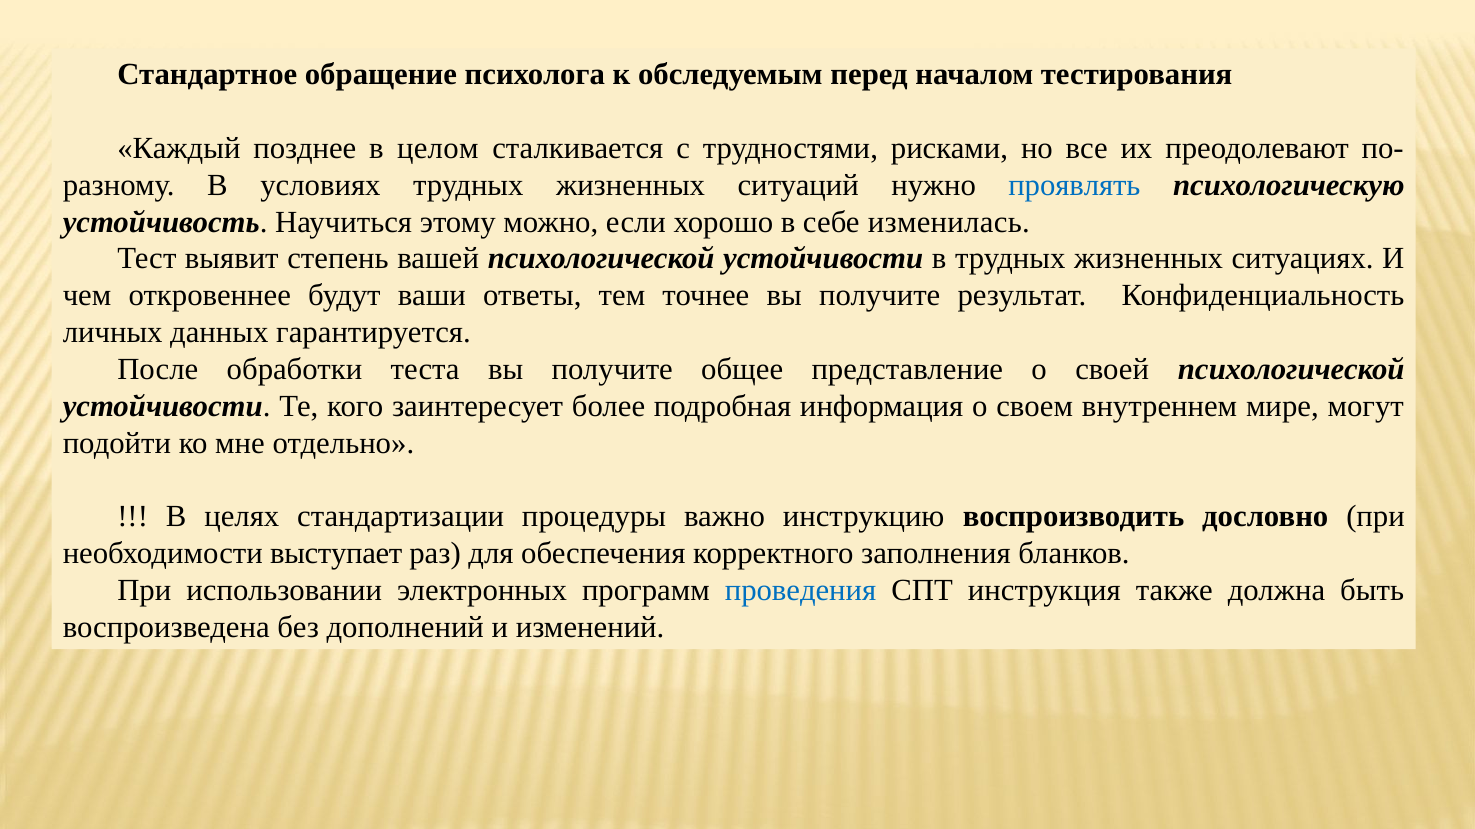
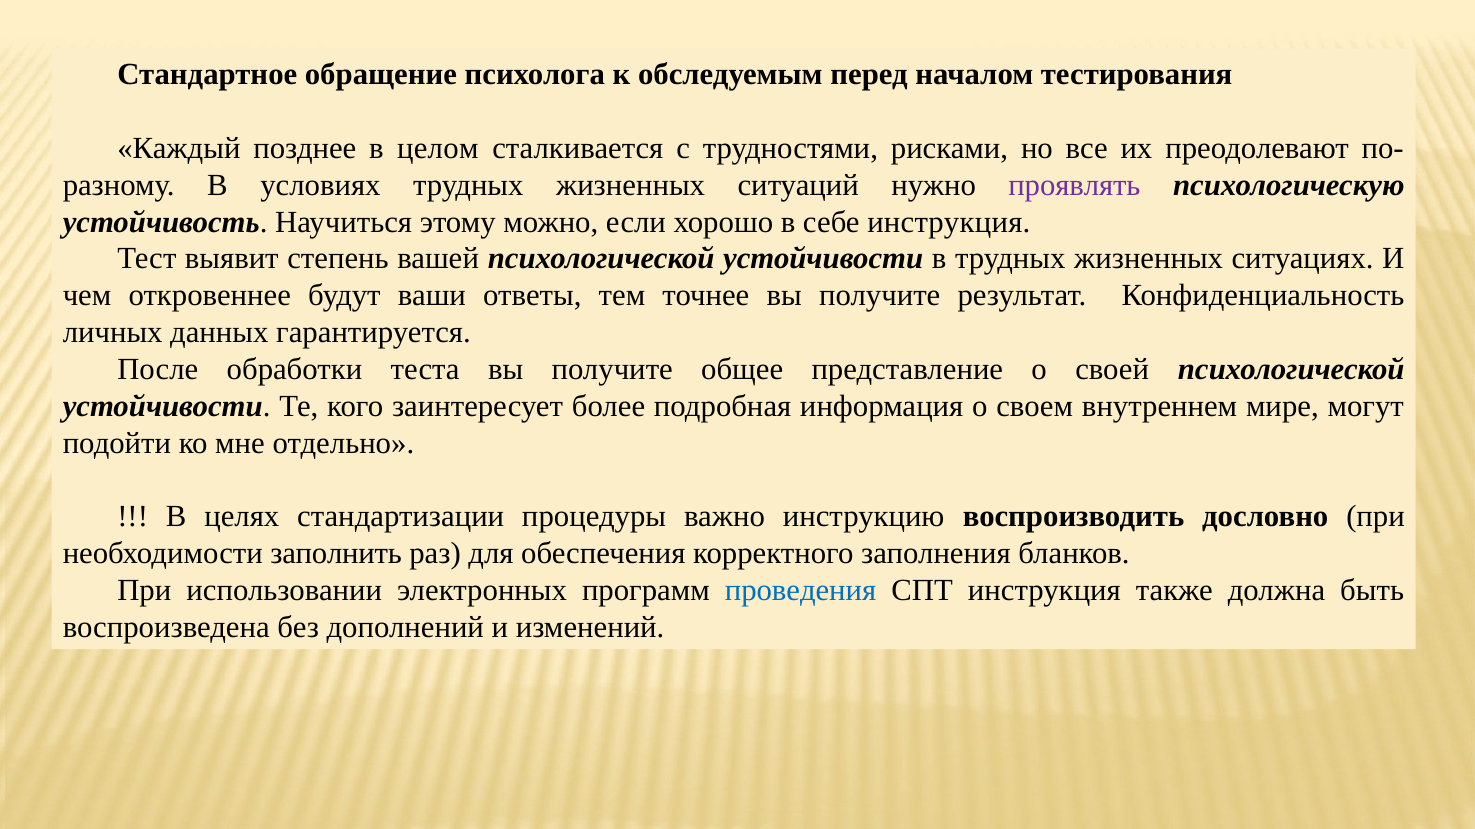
проявлять colour: blue -> purple
себе изменилась: изменилась -> инструкция
выступает: выступает -> заполнить
